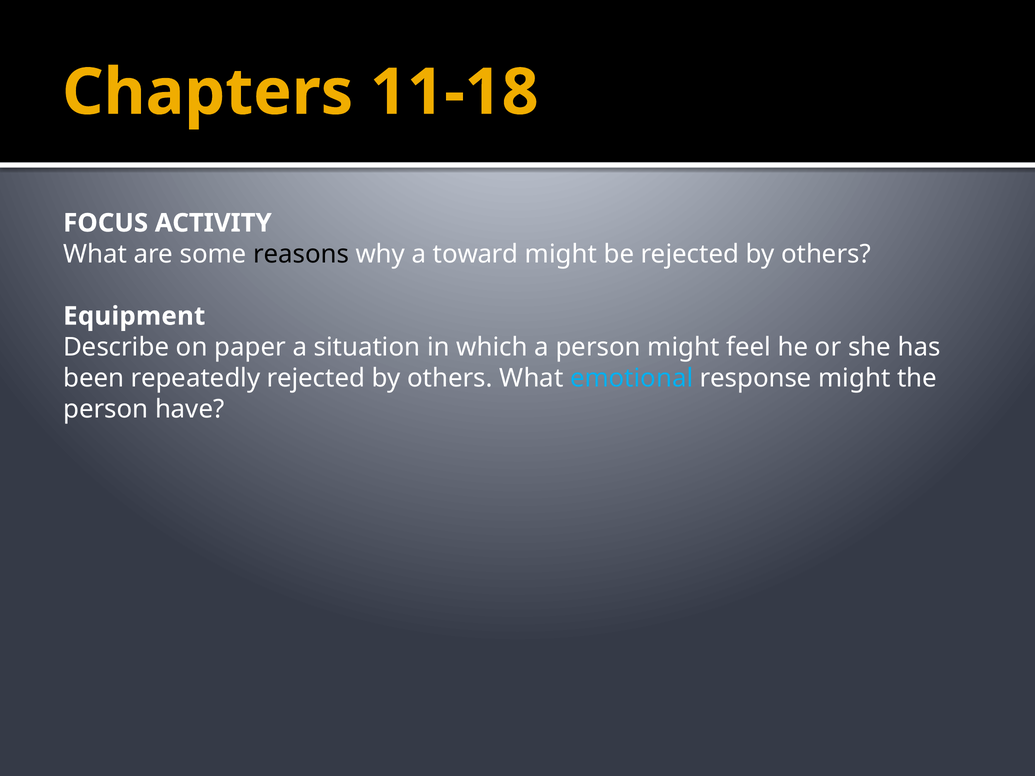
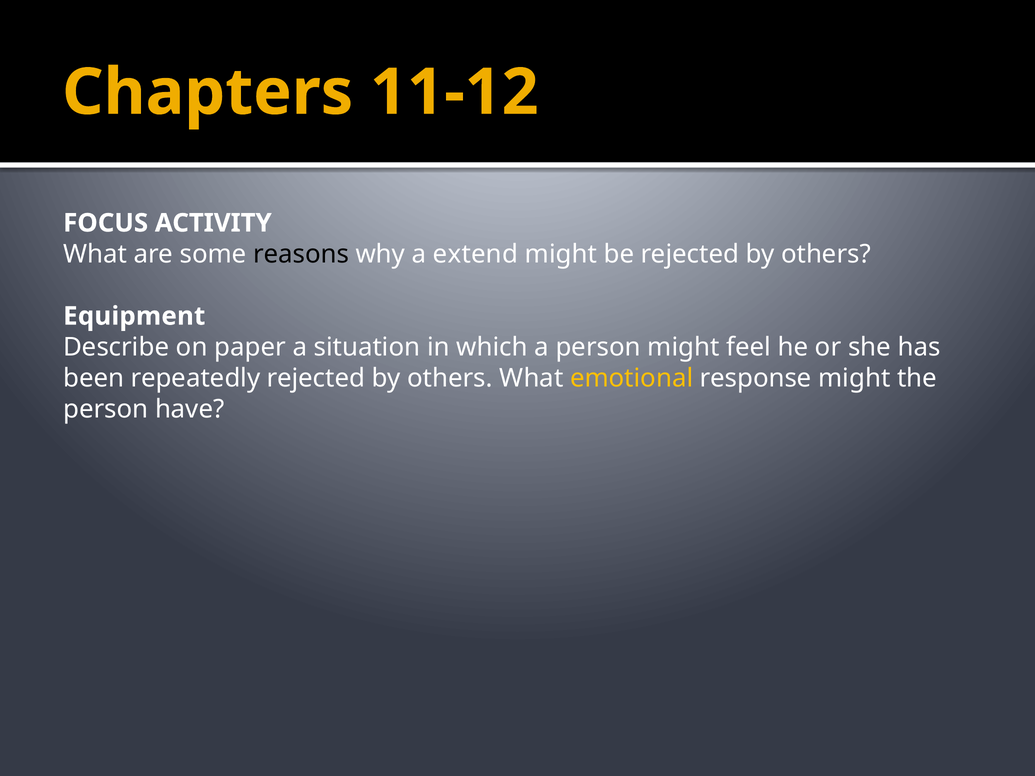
11-18: 11-18 -> 11-12
toward: toward -> extend
emotional colour: light blue -> yellow
